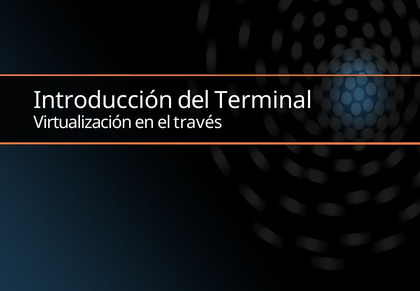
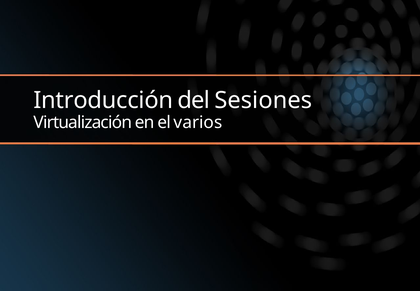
Terminal: Terminal -> Sesiones
través: través -> varios
